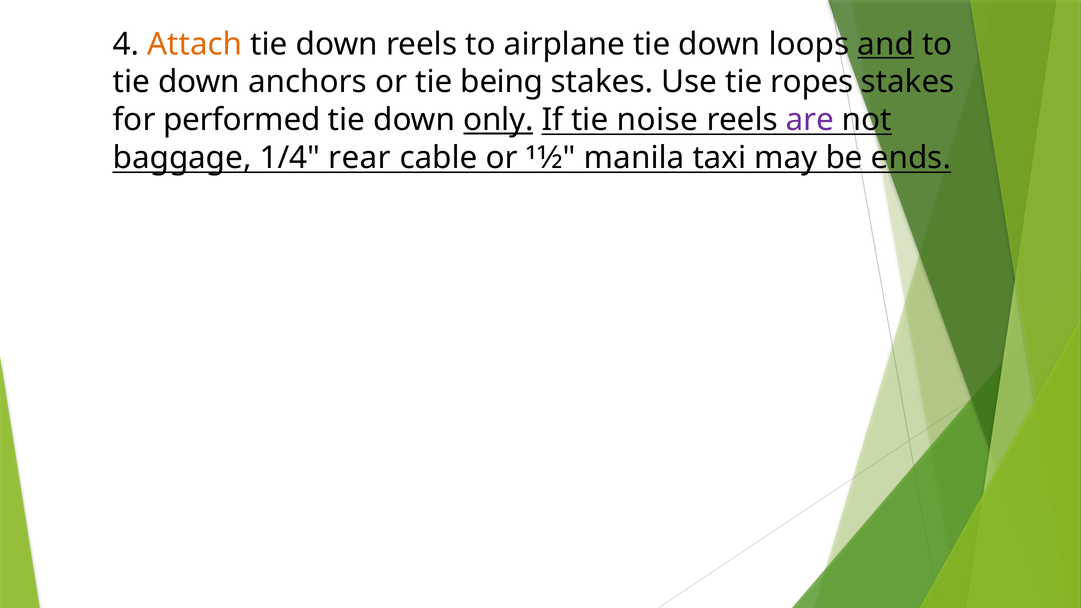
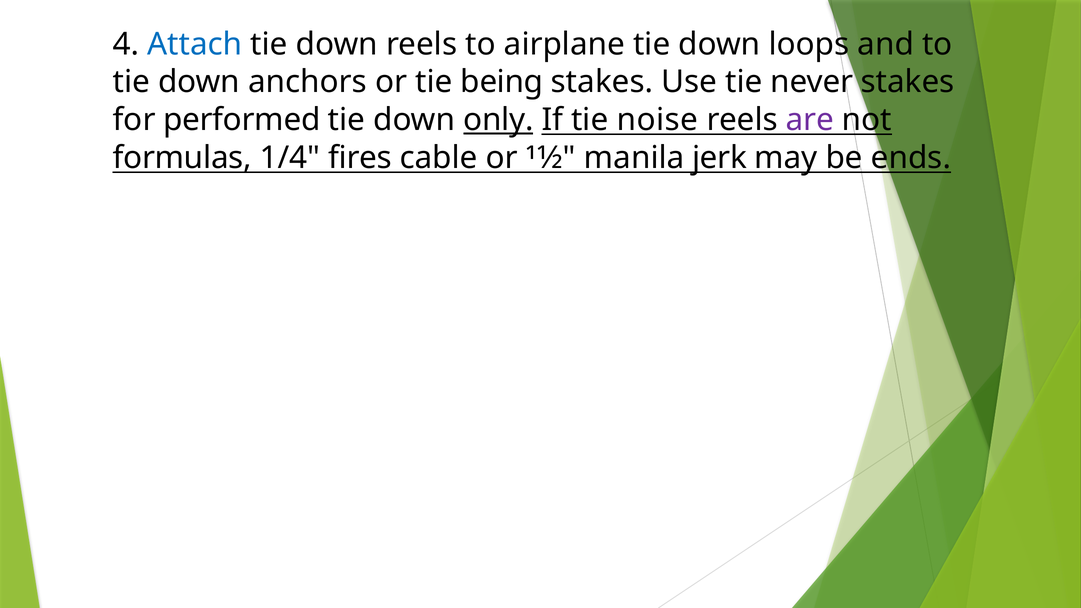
Attach colour: orange -> blue
and underline: present -> none
ropes: ropes -> never
baggage: baggage -> formulas
rear: rear -> fires
taxi: taxi -> jerk
